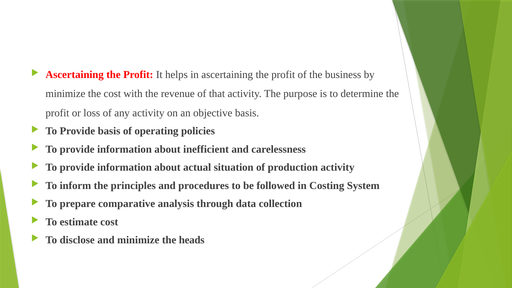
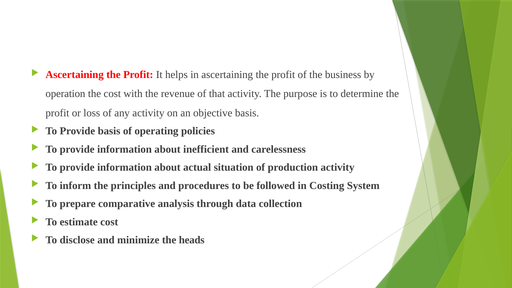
minimize at (65, 94): minimize -> operation
